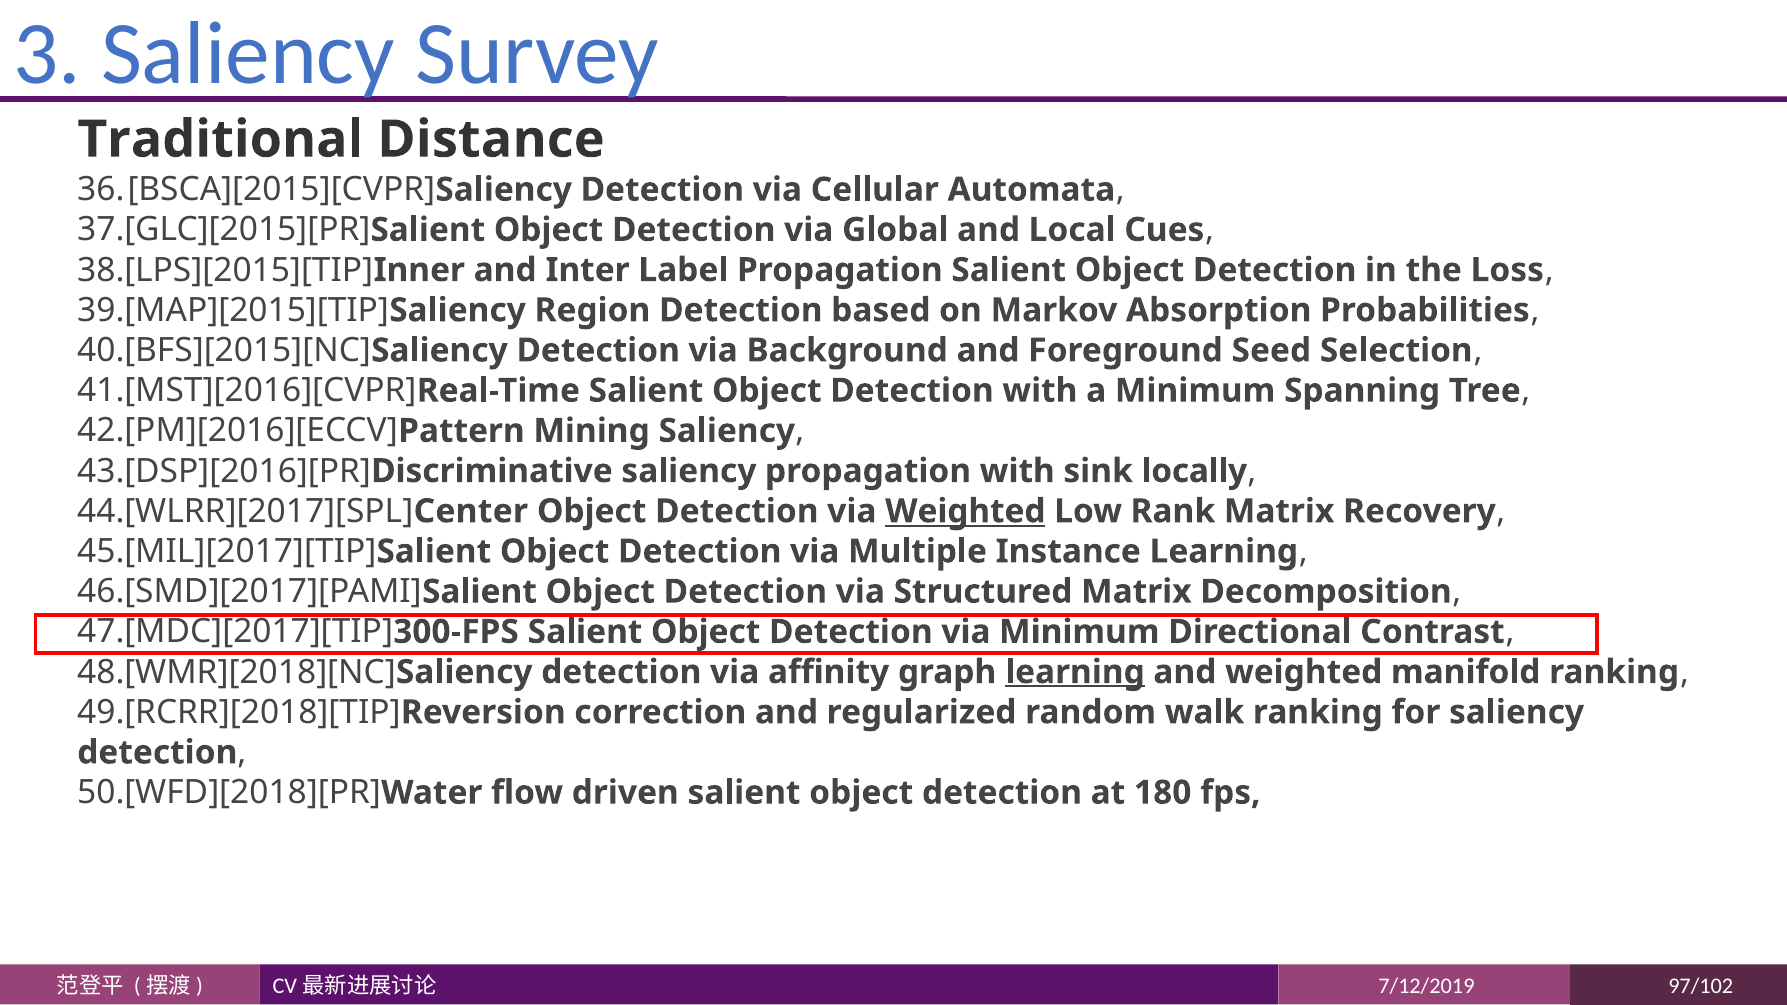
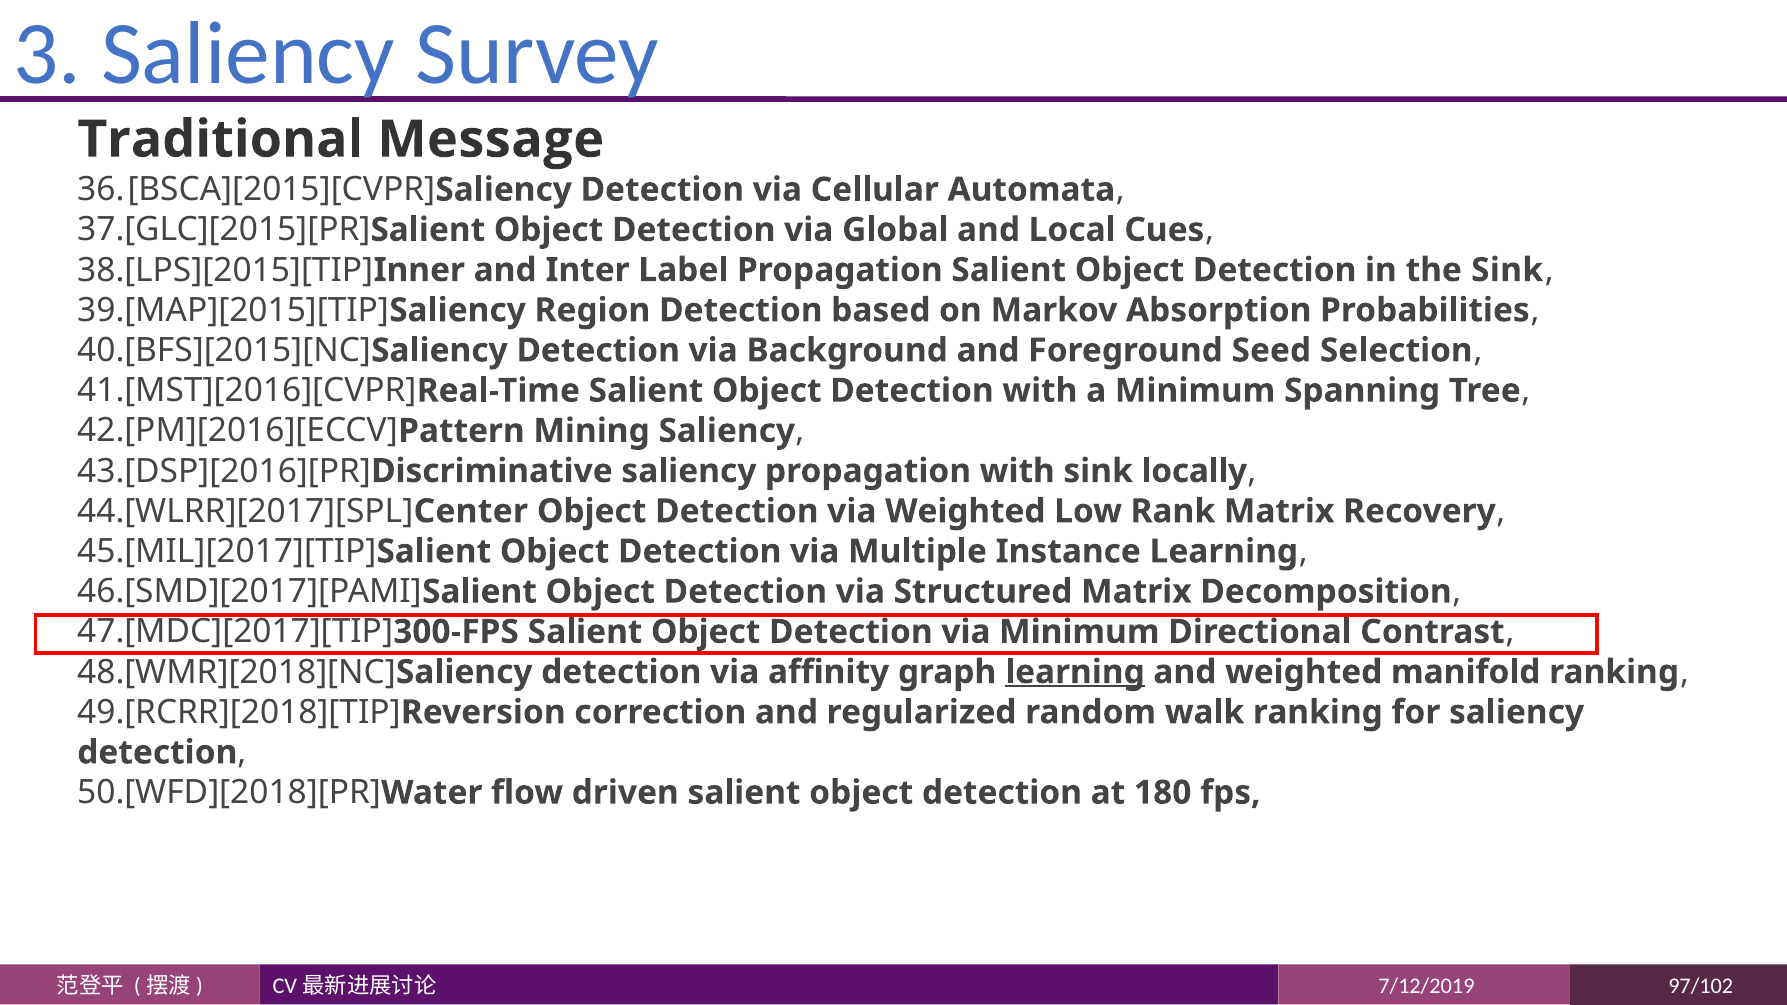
Distance: Distance -> Message
the Loss: Loss -> Sink
Weighted at (965, 511) underline: present -> none
